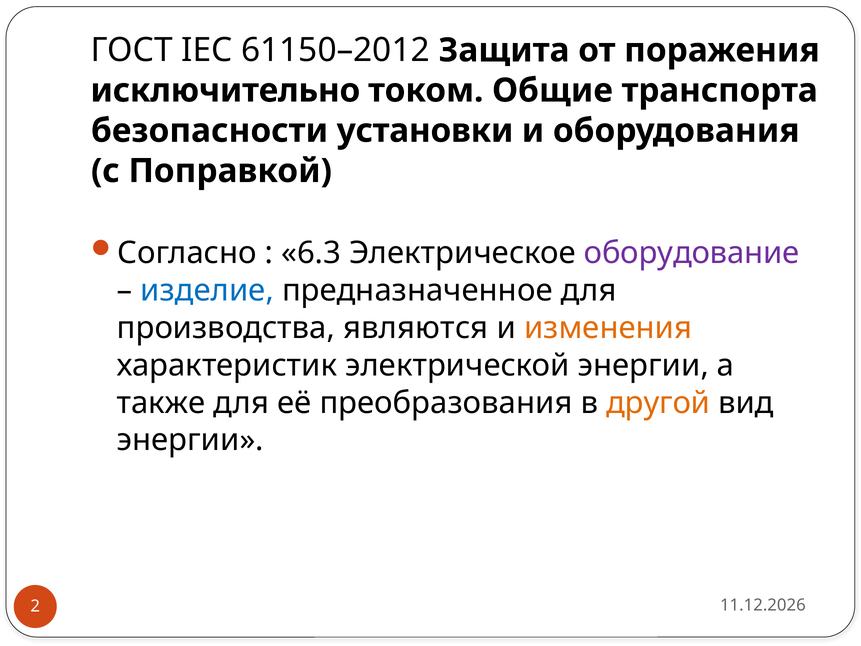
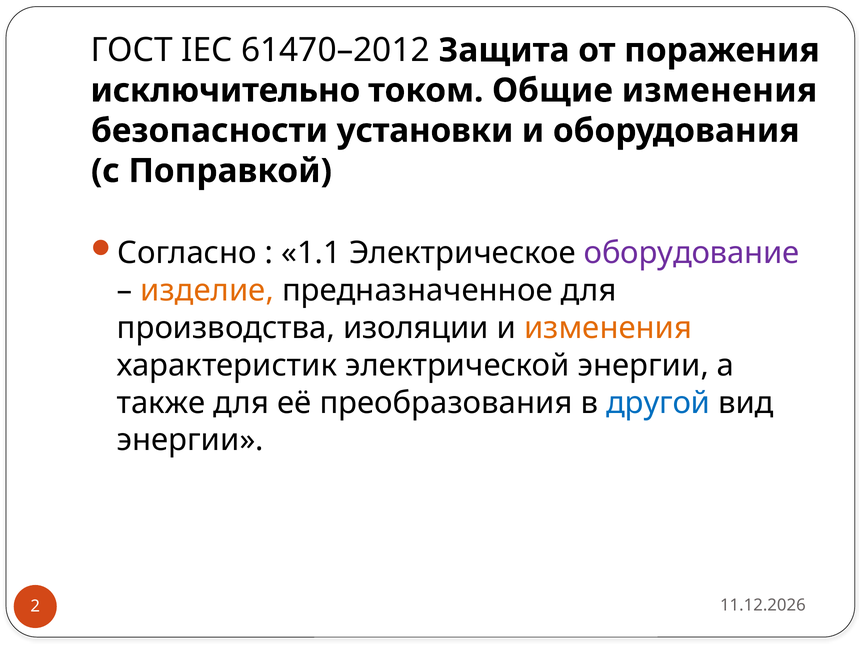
61150–2012: 61150–2012 -> 61470–2012
Общие транспорта: транспорта -> изменения
6.3: 6.3 -> 1.1
изделие colour: blue -> orange
являются: являются -> изоляции
другой colour: orange -> blue
